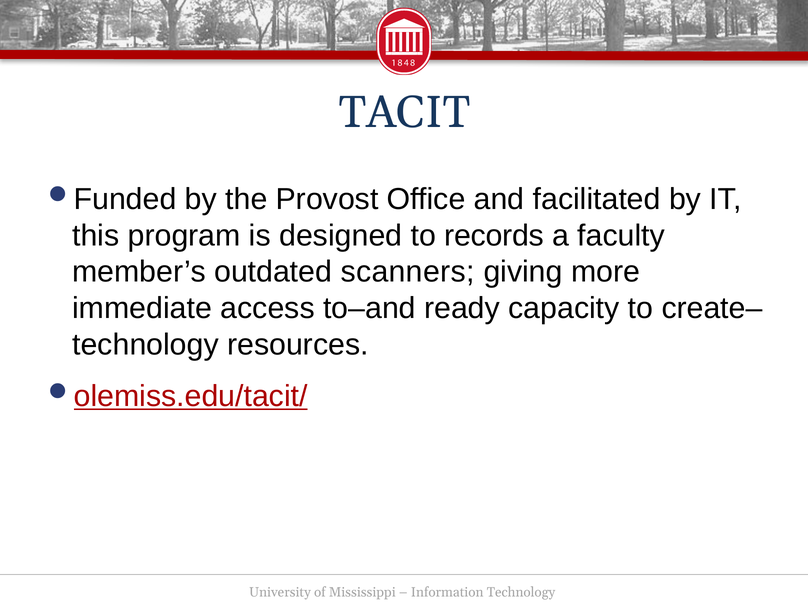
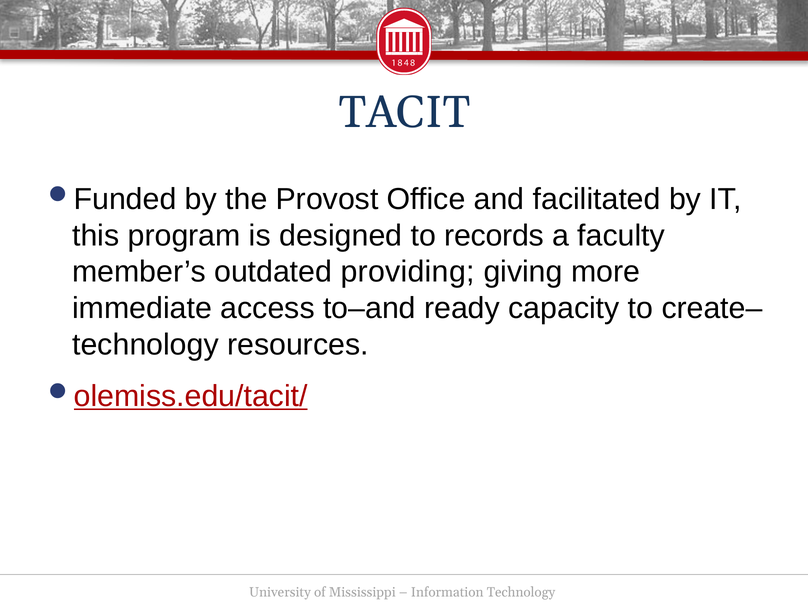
scanners: scanners -> providing
